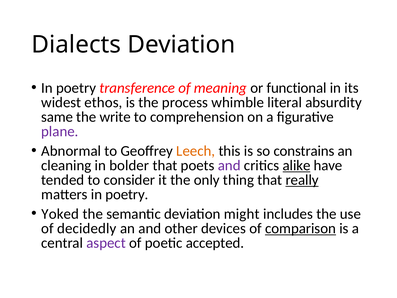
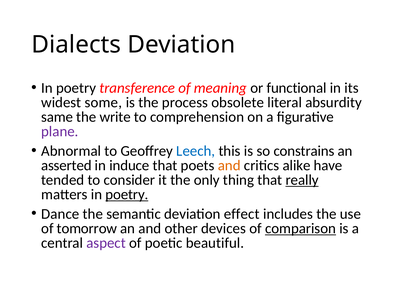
ethos: ethos -> some
whimble: whimble -> obsolete
Leech colour: orange -> blue
cleaning: cleaning -> asserted
bolder: bolder -> induce
and at (229, 165) colour: purple -> orange
alike underline: present -> none
poetry at (127, 194) underline: none -> present
Yoked: Yoked -> Dance
might: might -> effect
decidedly: decidedly -> tomorrow
accepted: accepted -> beautiful
